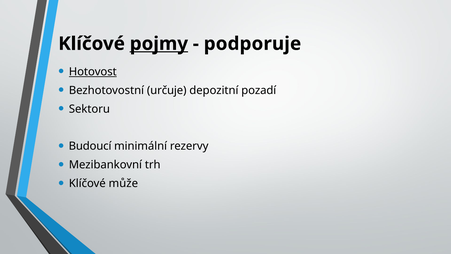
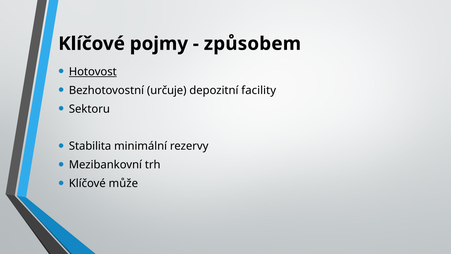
pojmy underline: present -> none
podporuje: podporuje -> způsobem
pozadí: pozadí -> facility
Budoucí: Budoucí -> Stabilita
